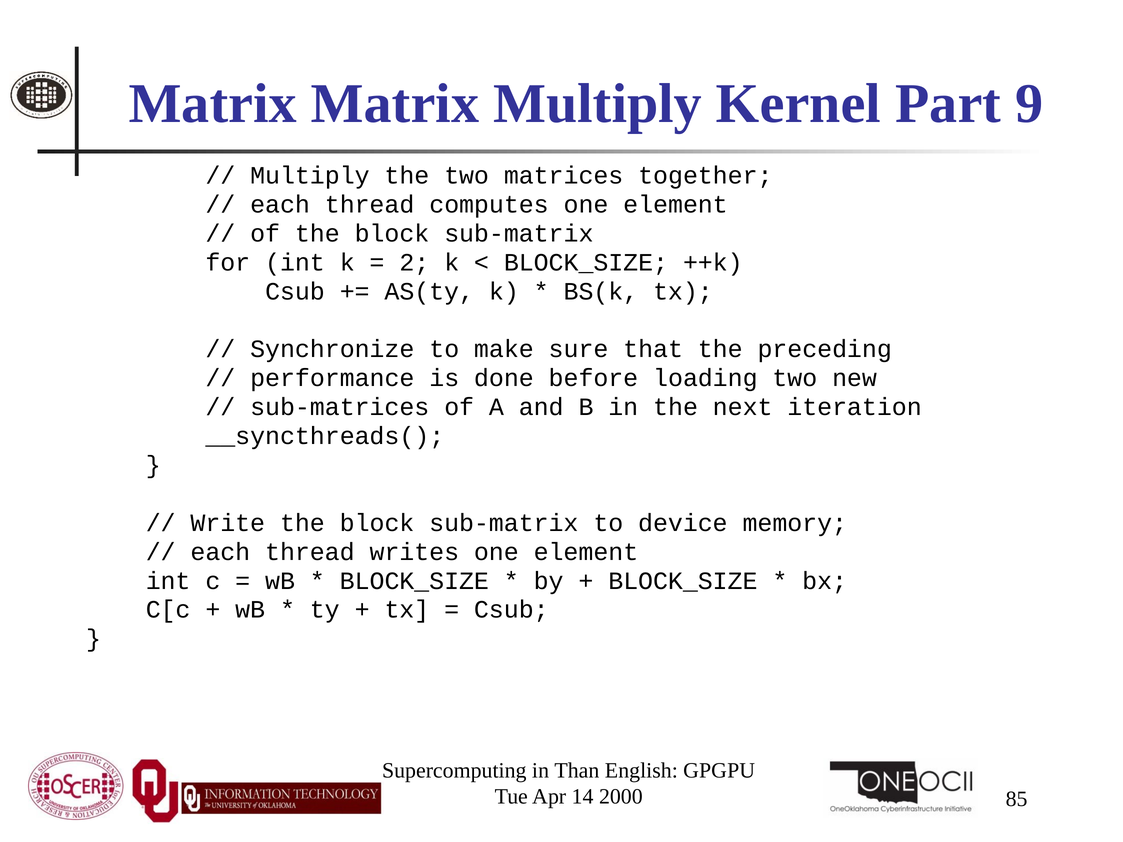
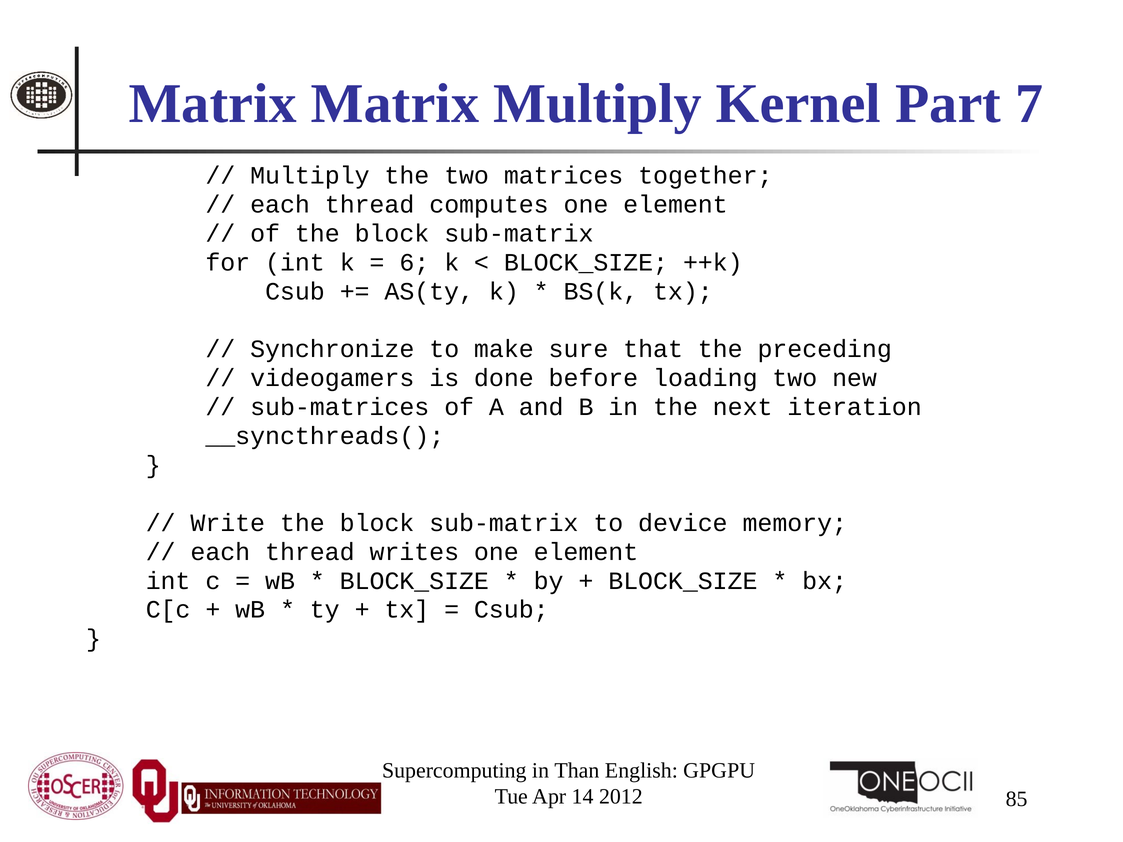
9: 9 -> 7
2: 2 -> 6
performance: performance -> videogamers
2000: 2000 -> 2012
